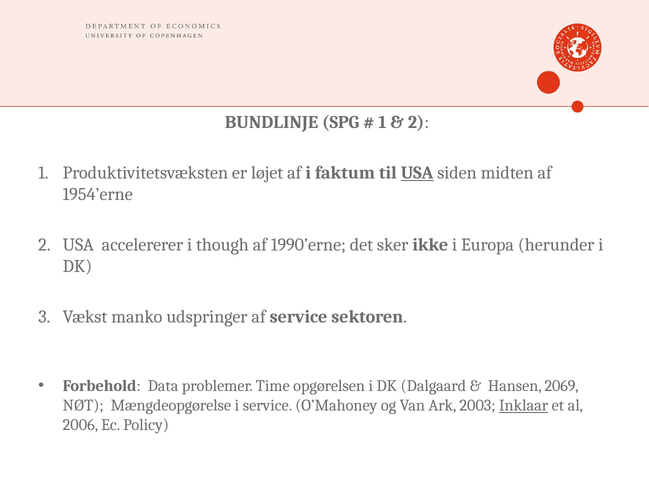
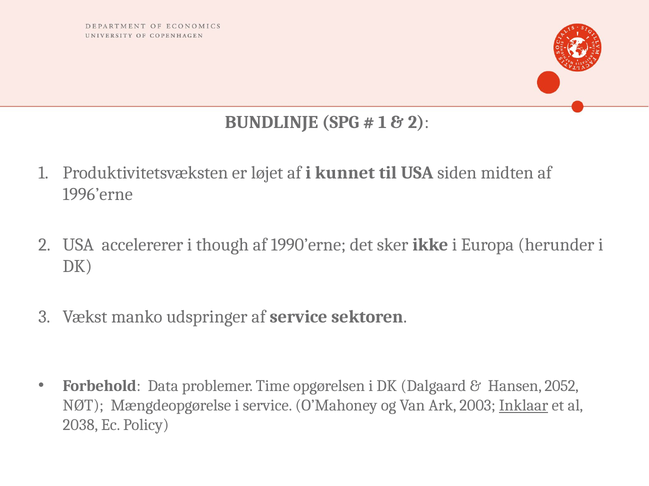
faktum: faktum -> kunnet
USA at (417, 173) underline: present -> none
1954’erne: 1954’erne -> 1996’erne
2069: 2069 -> 2052
2006: 2006 -> 2038
